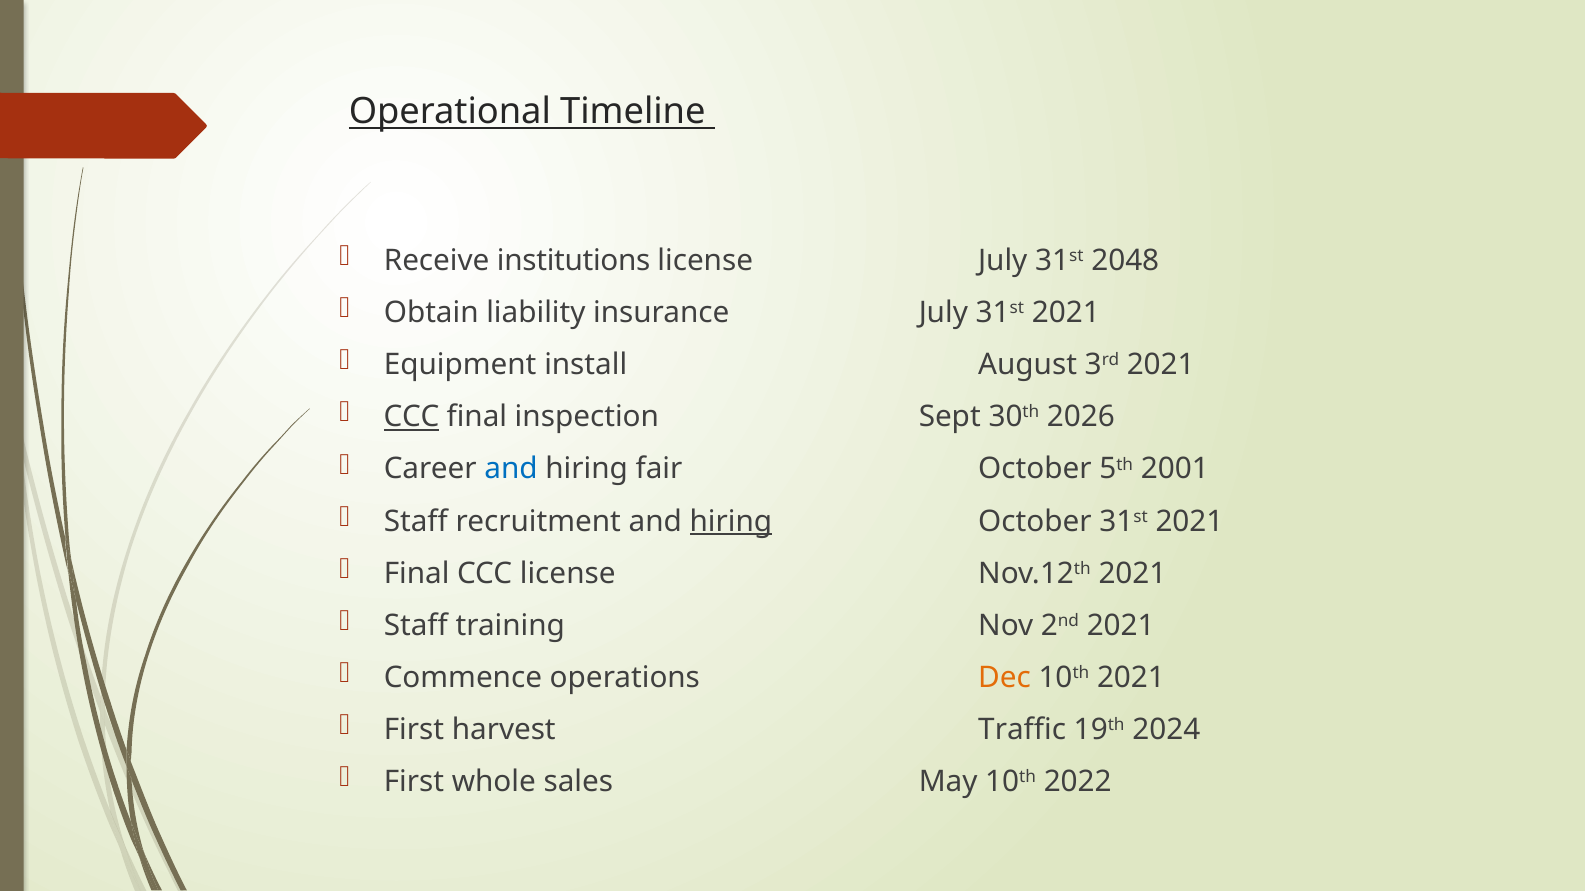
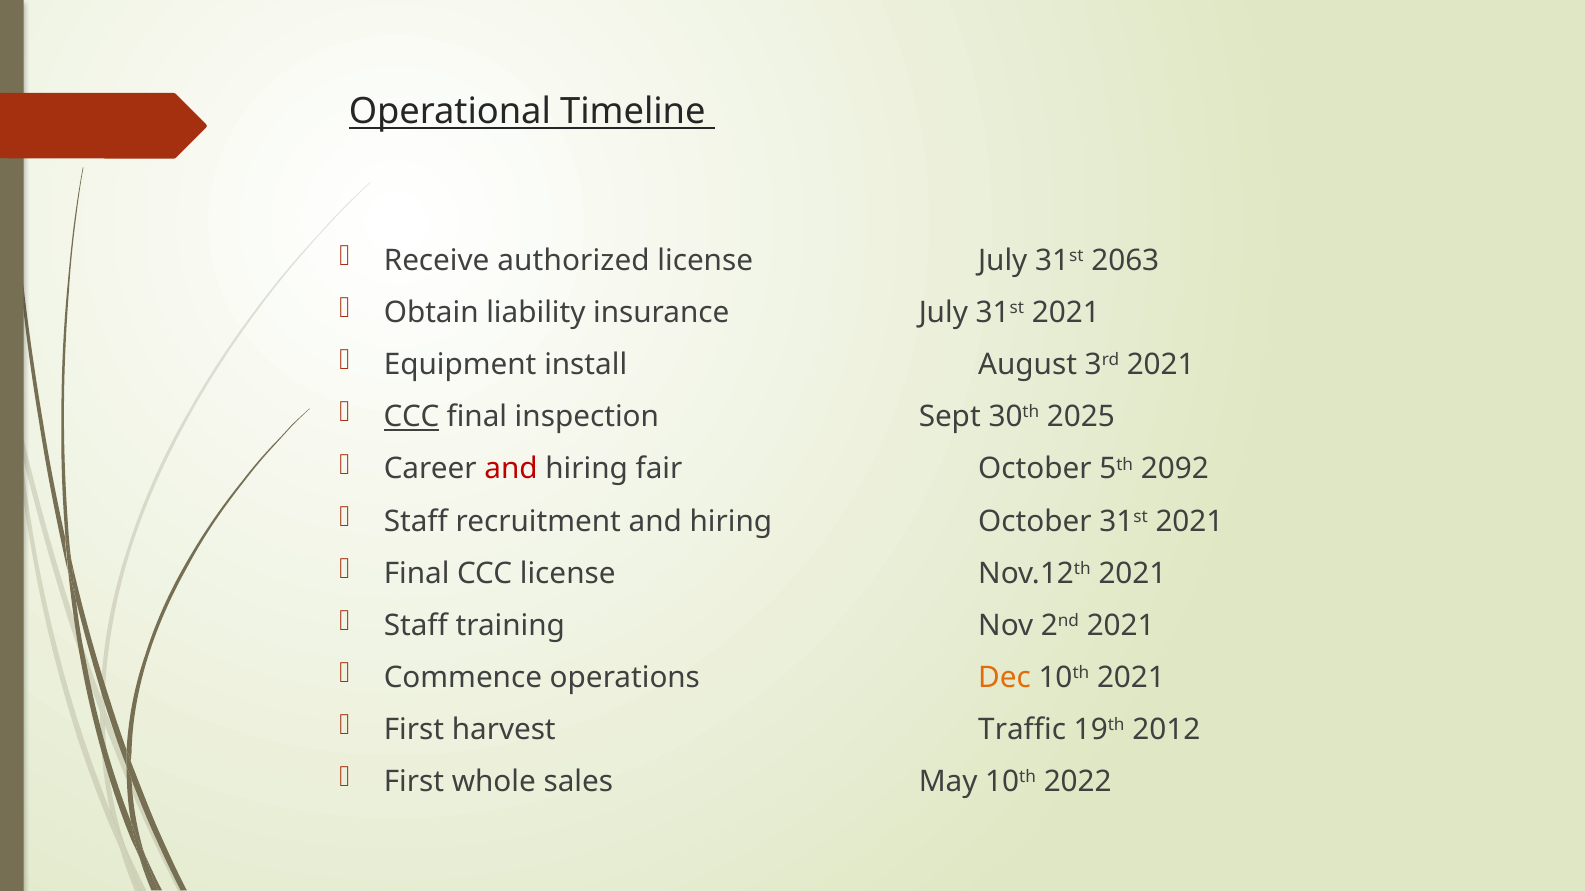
institutions: institutions -> authorized
2048: 2048 -> 2063
2026: 2026 -> 2025
and at (511, 469) colour: blue -> red
2001: 2001 -> 2092
hiring at (731, 522) underline: present -> none
2024: 2024 -> 2012
